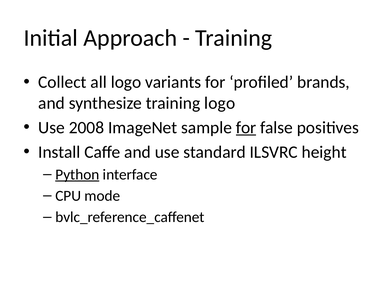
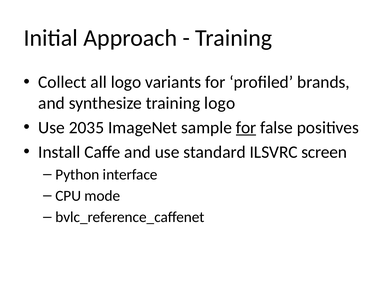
2008: 2008 -> 2035
height: height -> screen
Python underline: present -> none
